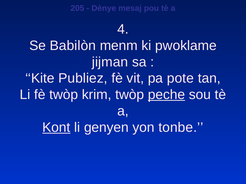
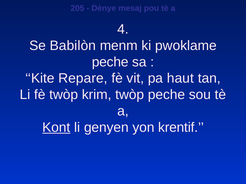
jijman at (110, 62): jijman -> peche
Publiez: Publiez -> Repare
pote: pote -> haut
peche at (167, 95) underline: present -> none
tonbe: tonbe -> krentif
